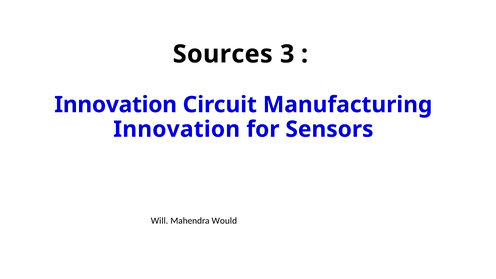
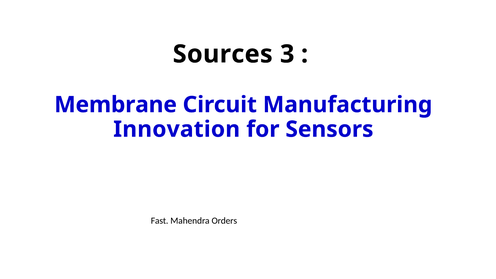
Innovation at (116, 105): Innovation -> Membrane
Will: Will -> Fast
Would: Would -> Orders
